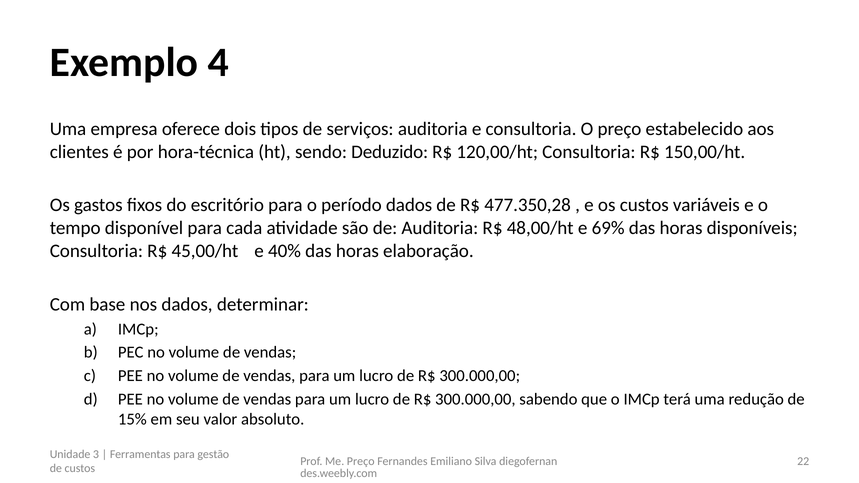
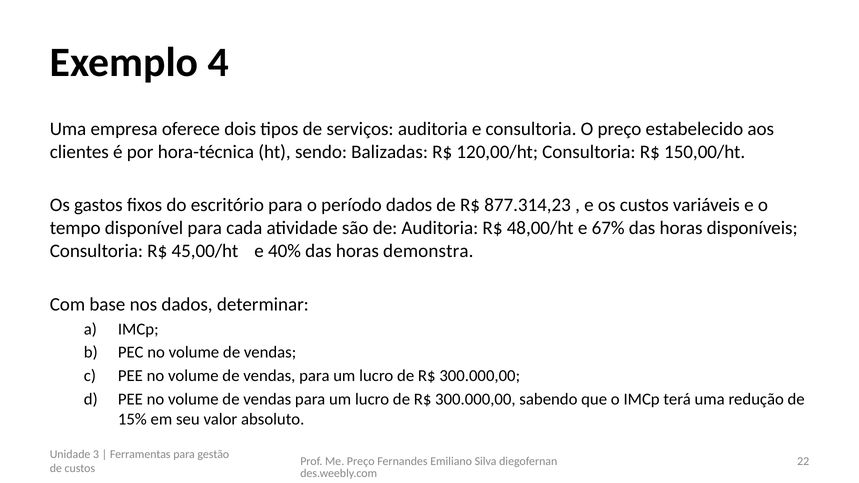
Deduzido: Deduzido -> Balizadas
477.350,28: 477.350,28 -> 877.314,23
69%: 69% -> 67%
elaboração: elaboração -> demonstra
